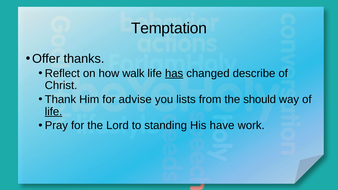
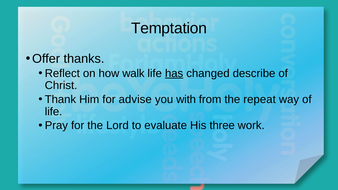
lists: lists -> with
should: should -> repeat
life at (54, 112) underline: present -> none
standing: standing -> evaluate
have: have -> three
